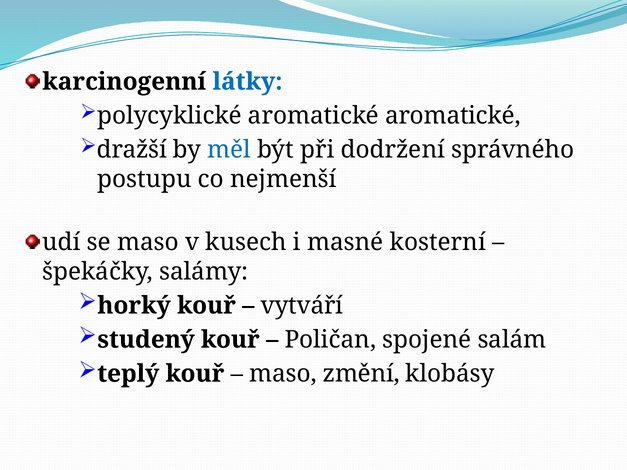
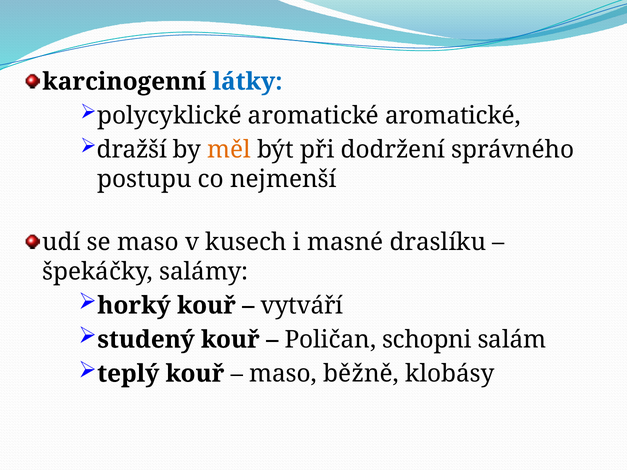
měl colour: blue -> orange
kosterní: kosterní -> draslíku
spojené: spojené -> schopni
změní: změní -> běžně
